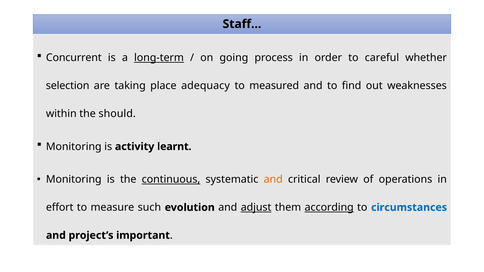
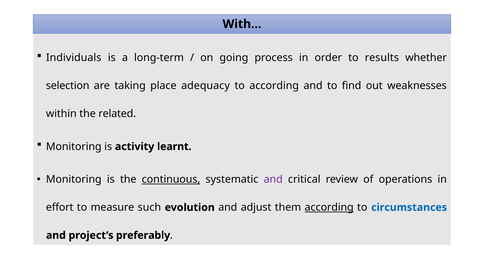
Staff…: Staff… -> With…
Concurrent: Concurrent -> Individuals
long-term underline: present -> none
careful: careful -> results
to measured: measured -> according
should: should -> related
and at (273, 180) colour: orange -> purple
adjust underline: present -> none
important: important -> preferably
